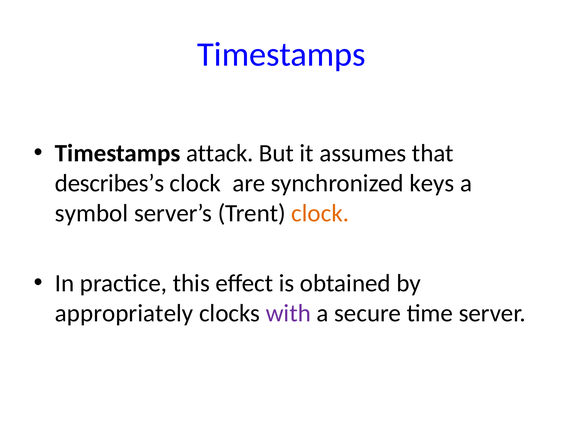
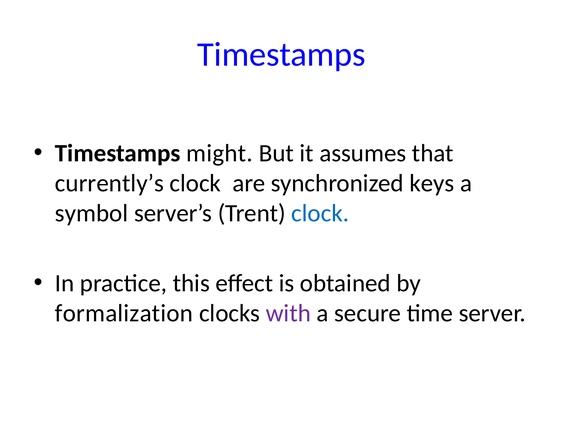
attack: attack -> might
describes’s: describes’s -> currently’s
clock at (320, 213) colour: orange -> blue
appropriately: appropriately -> formalization
